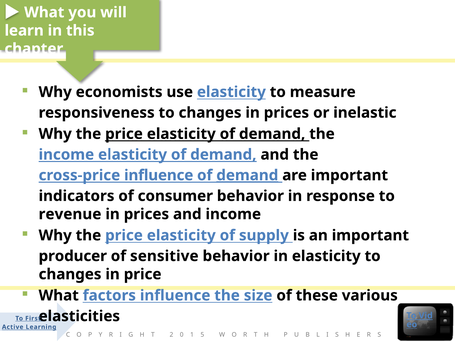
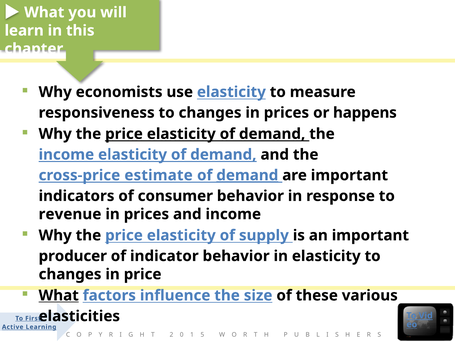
inelastic: inelastic -> happens
cross-price influence: influence -> estimate
sensitive: sensitive -> indicator
What at (59, 296) underline: none -> present
